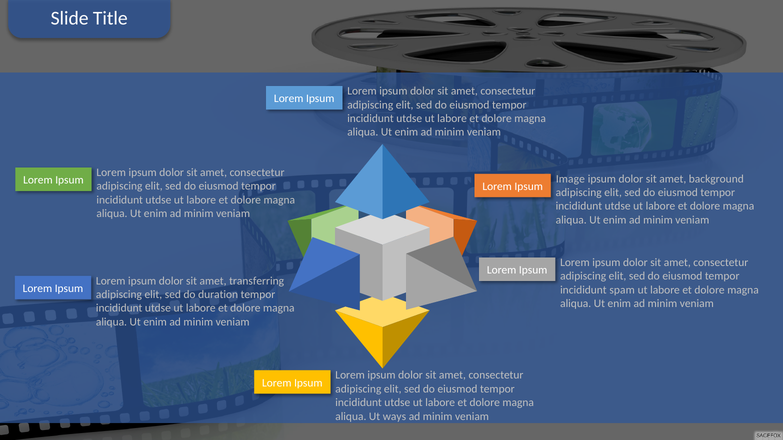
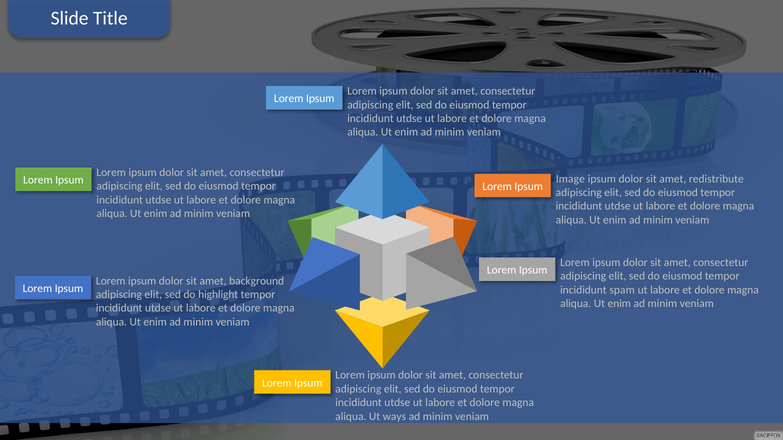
background: background -> redistribute
transferring: transferring -> background
duration: duration -> highlight
